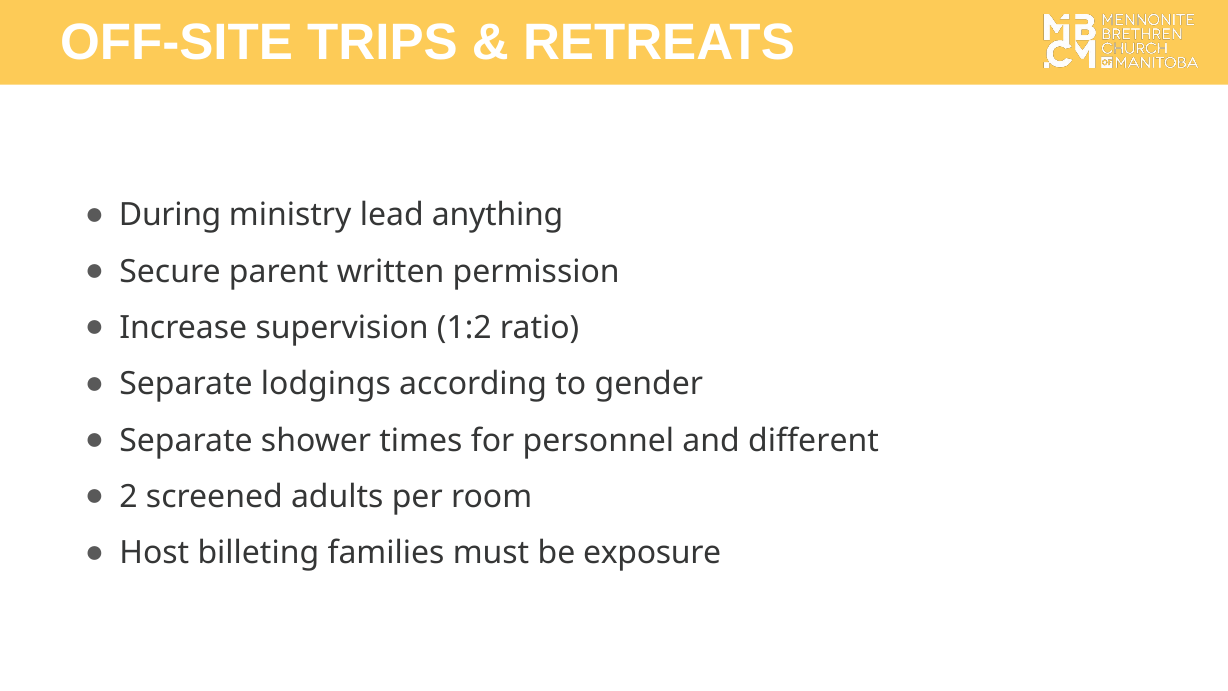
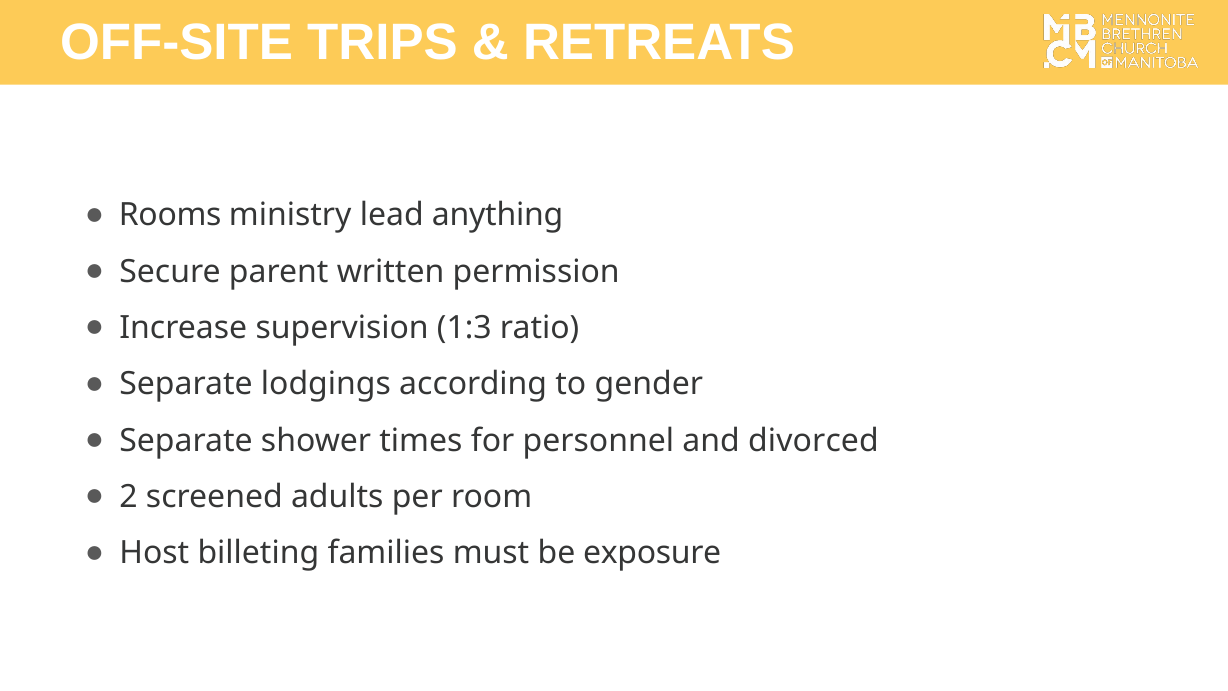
During: During -> Rooms
1:2: 1:2 -> 1:3
different: different -> divorced
